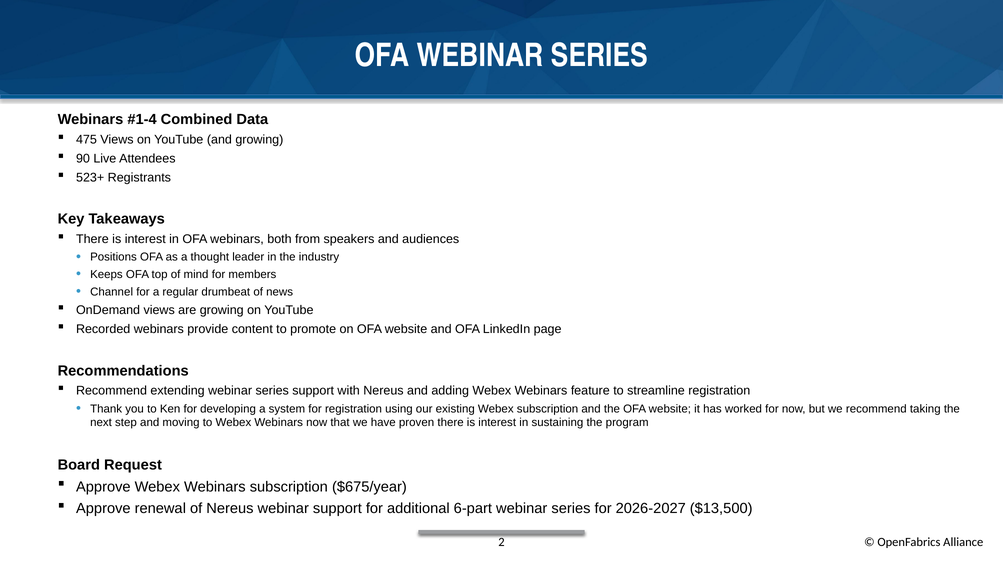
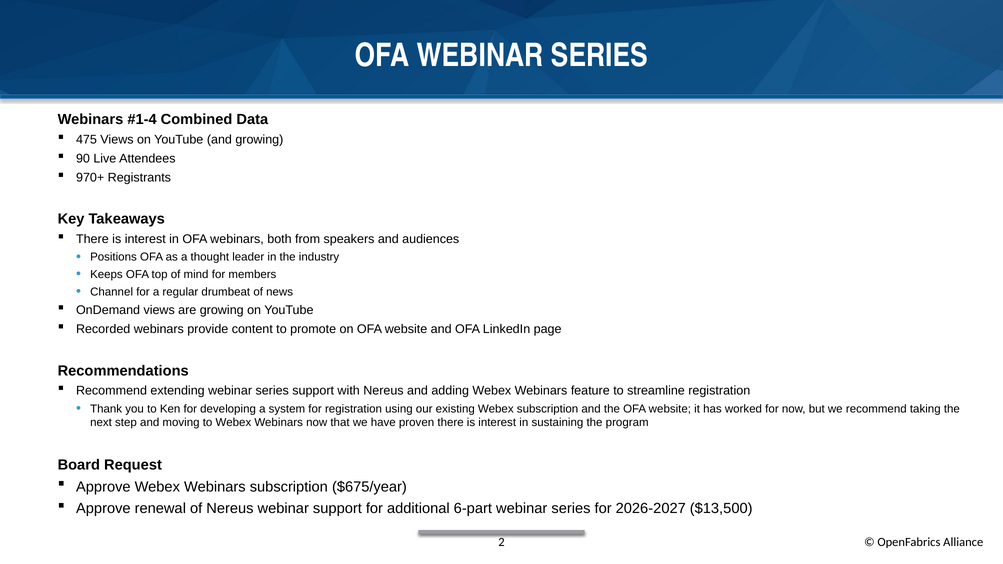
523+: 523+ -> 970+
